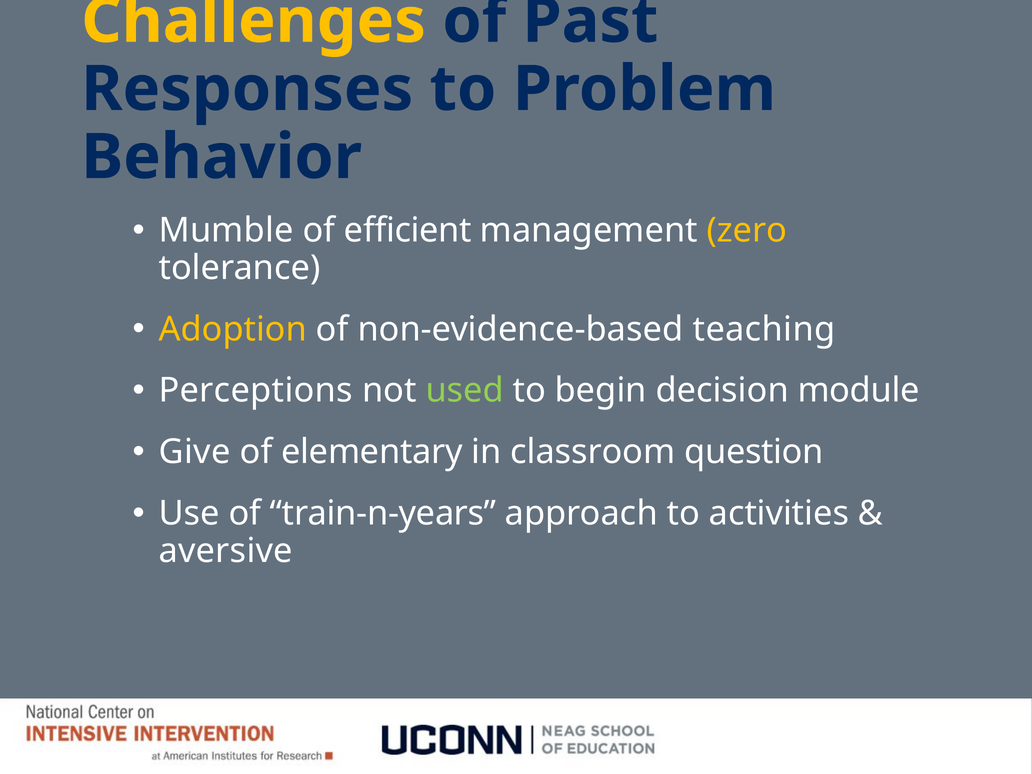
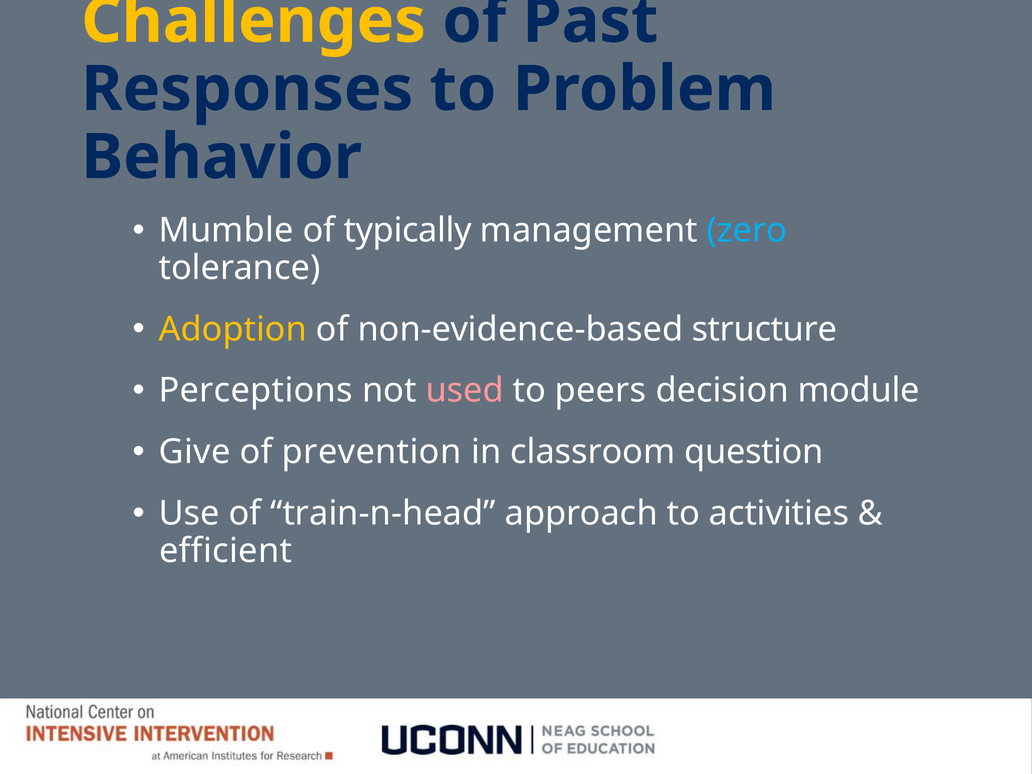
efficient: efficient -> typically
zero colour: yellow -> light blue
teaching: teaching -> structure
used colour: light green -> pink
begin: begin -> peers
elementary: elementary -> prevention
train-n-years: train-n-years -> train-n-head
aversive: aversive -> efficient
